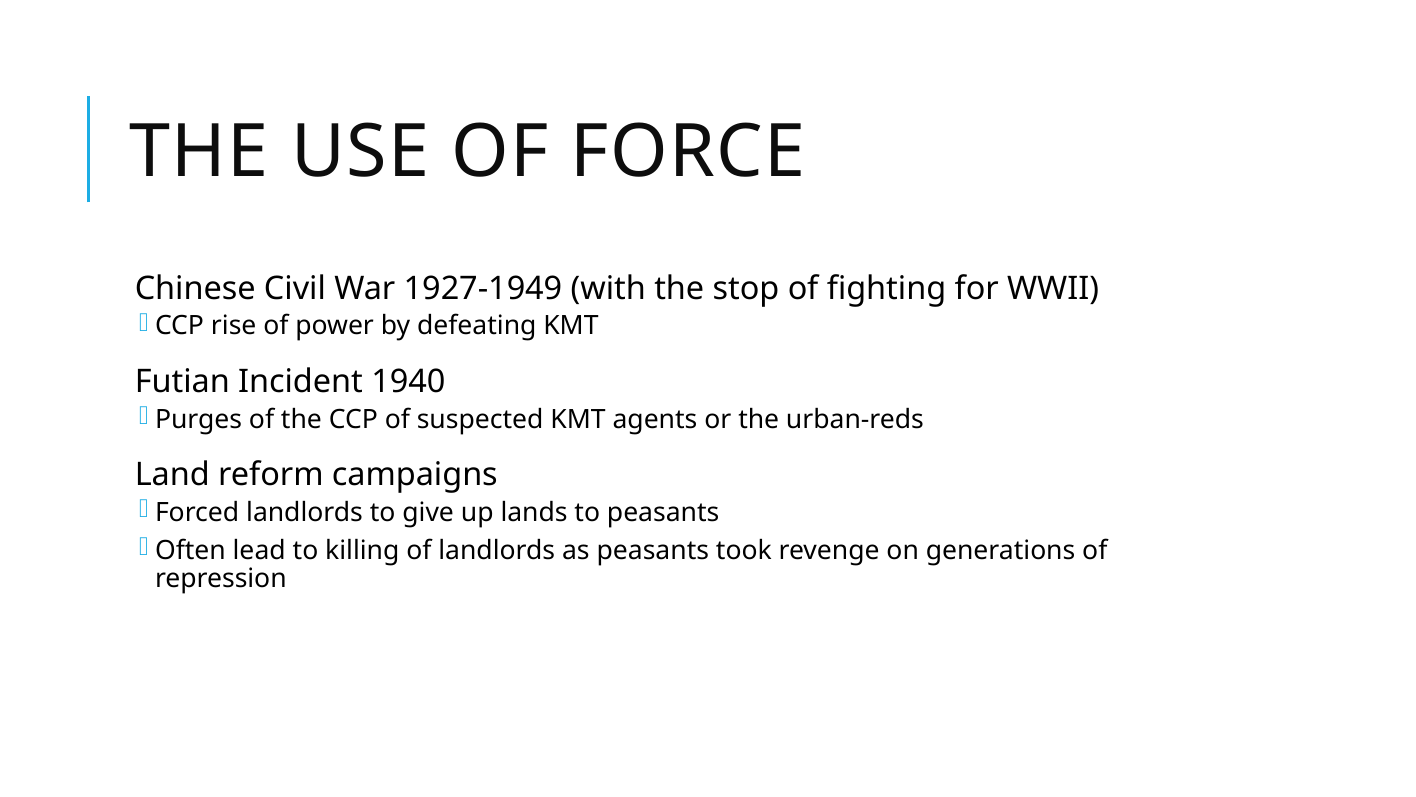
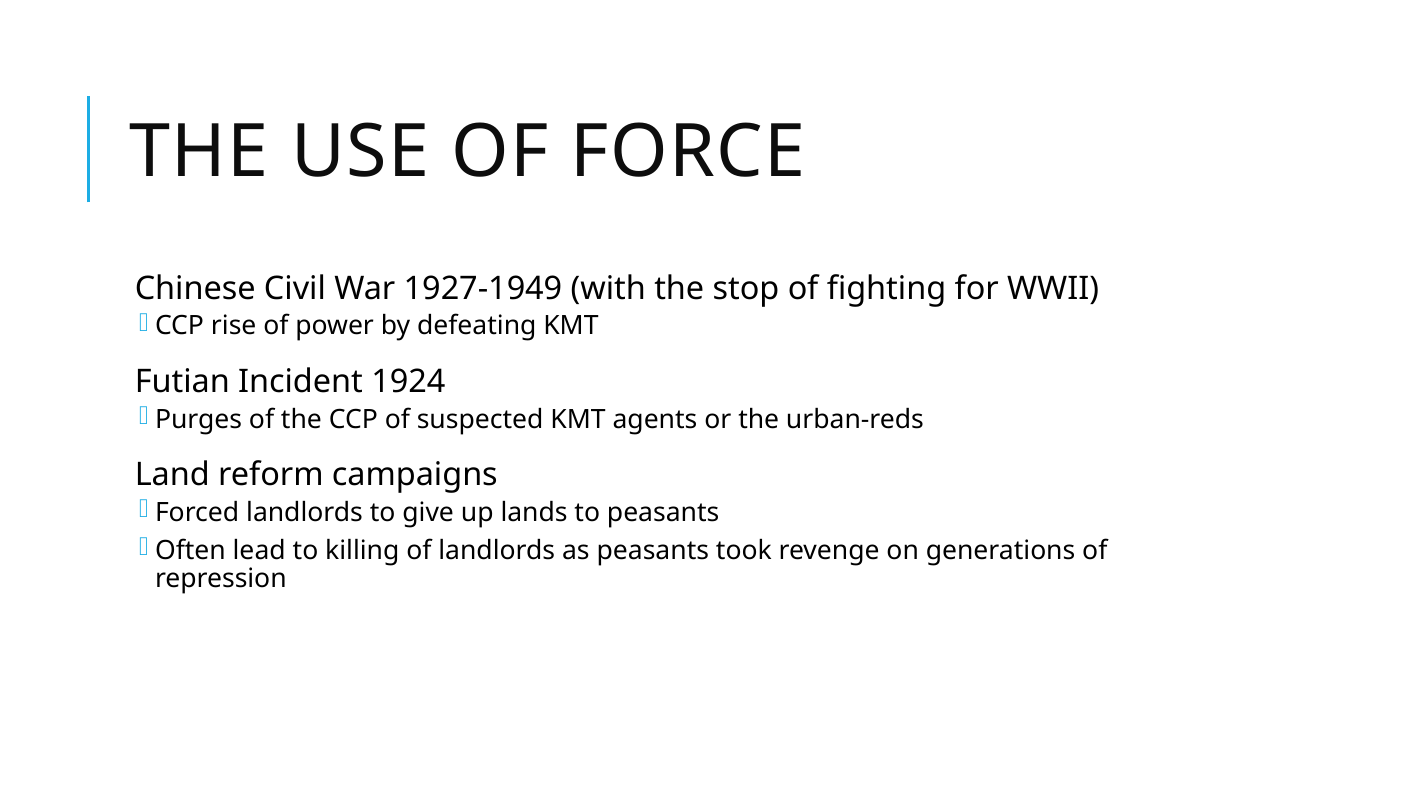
1940: 1940 -> 1924
